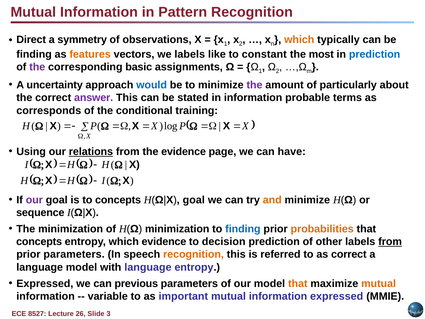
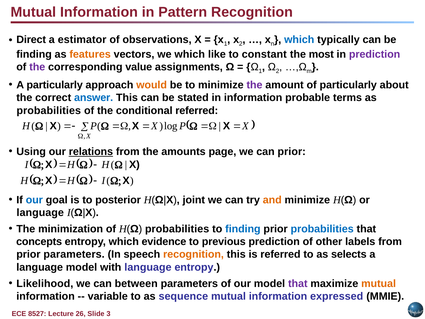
symmetry: symmetry -> estimator
which at (299, 40) colour: orange -> blue
we labels: labels -> which
prediction at (375, 54) colour: blue -> purple
basic: basic -> value
A uncertainty: uncertainty -> particularly
would colour: blue -> orange
answer colour: purple -> blue
corresponds at (49, 110): corresponds -> probabilities
conditional training: training -> referred
the evidence: evidence -> amounts
can have: have -> prior
our at (34, 200) colour: purple -> blue
to concepts: concepts -> posterior
goal at (194, 200): goal -> joint
sequence at (40, 212): sequence -> language
H(Ω minimization: minimization -> probabilities
probabilities at (322, 229) colour: orange -> blue
decision: decision -> previous
from at (390, 241) underline: present -> none
as correct: correct -> selects
Expressed at (45, 283): Expressed -> Likelihood
previous: previous -> between
that at (298, 283) colour: orange -> purple
important: important -> sequence
